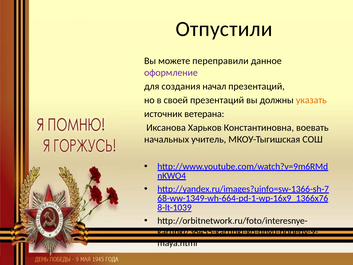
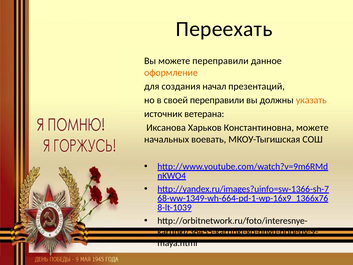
Отпустили: Отпустили -> Переехать
оформление colour: purple -> orange
своей презентаций: презентаций -> переправили
Константиновна воевать: воевать -> можете
учитель: учитель -> воевать
